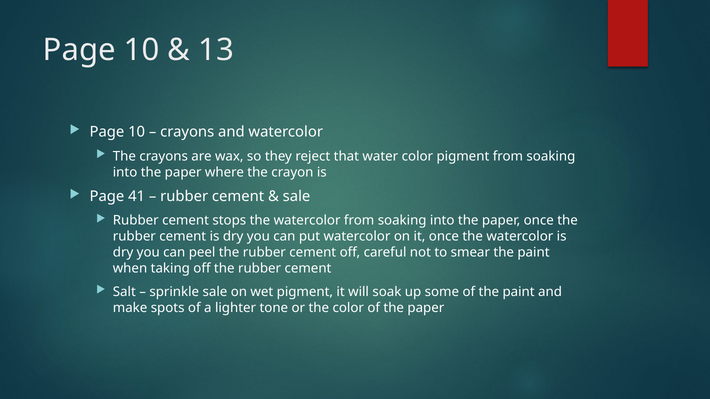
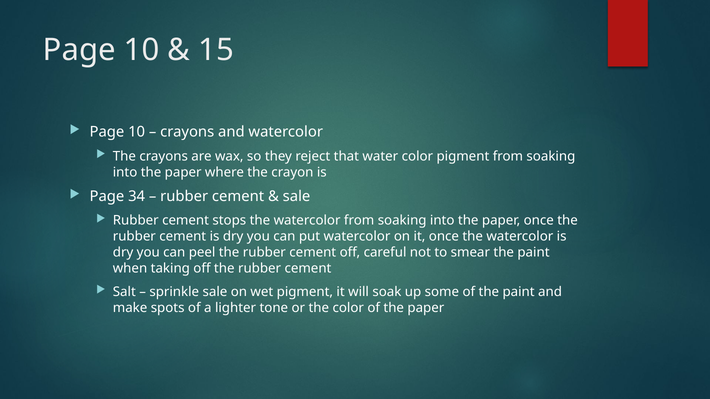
13: 13 -> 15
41: 41 -> 34
